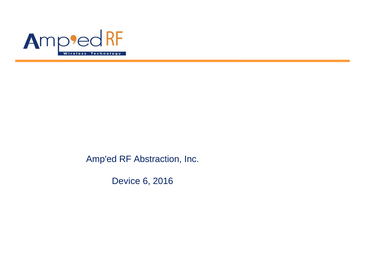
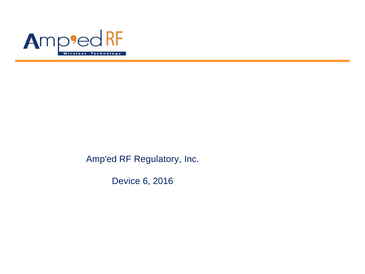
Abstraction: Abstraction -> Regulatory
